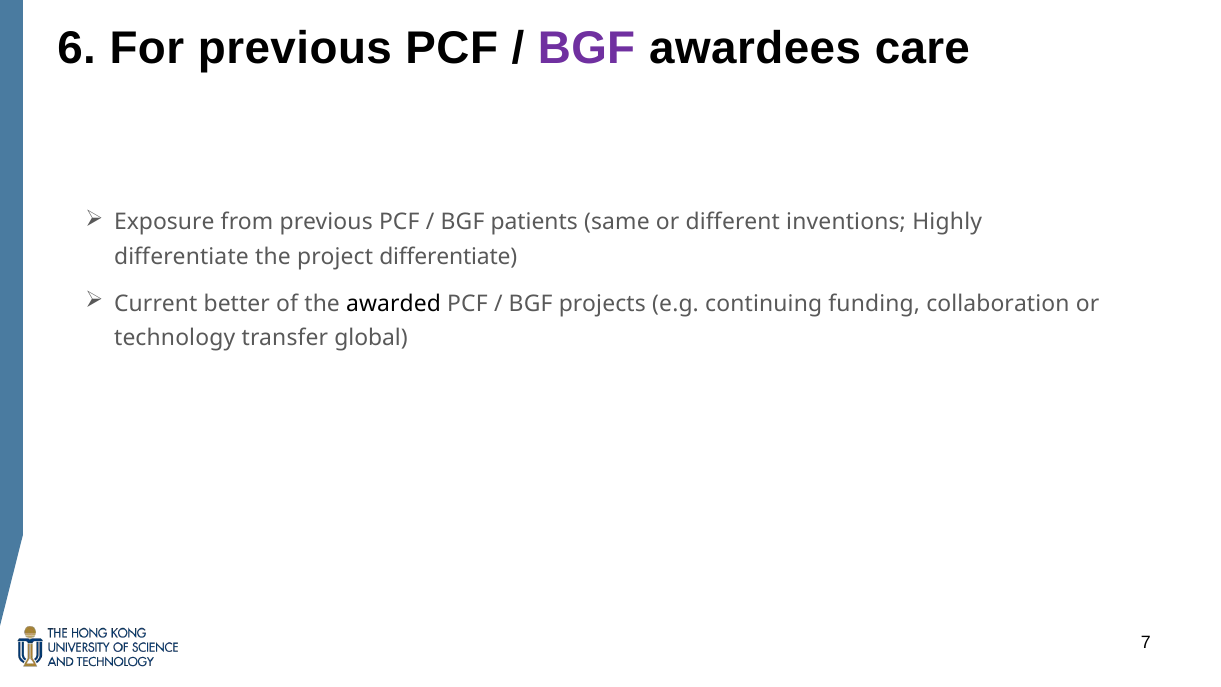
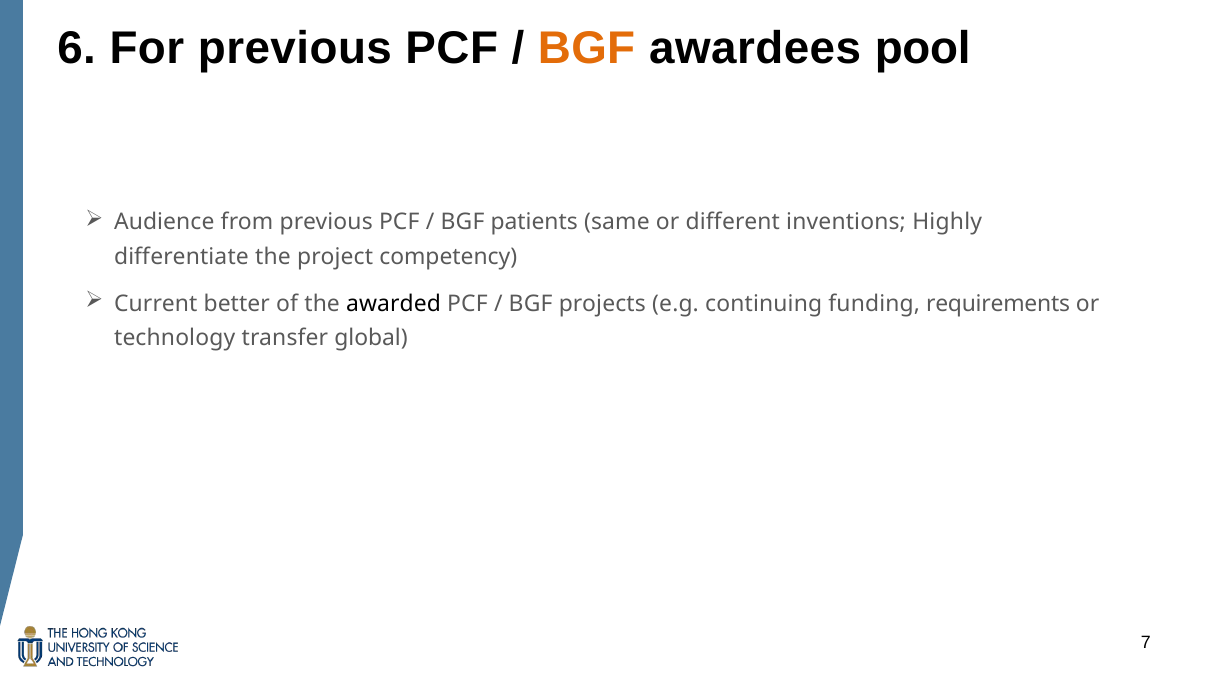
BGF at (587, 49) colour: purple -> orange
care: care -> pool
Exposure: Exposure -> Audience
project differentiate: differentiate -> competency
collaboration: collaboration -> requirements
